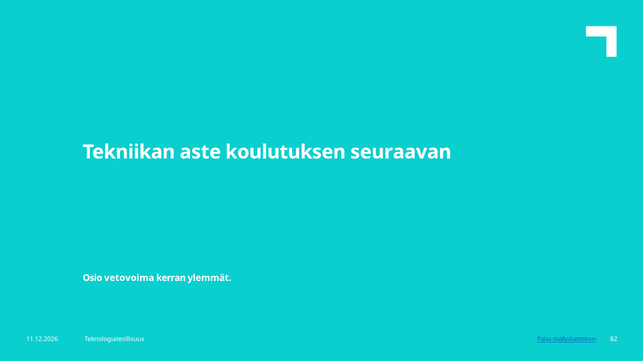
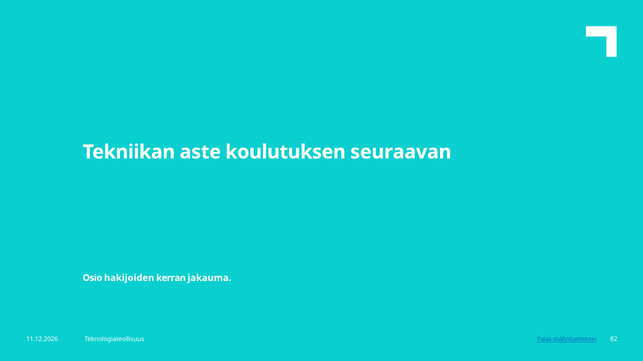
vetovoima: vetovoima -> hakijoiden
ylemmät: ylemmät -> jakauma
